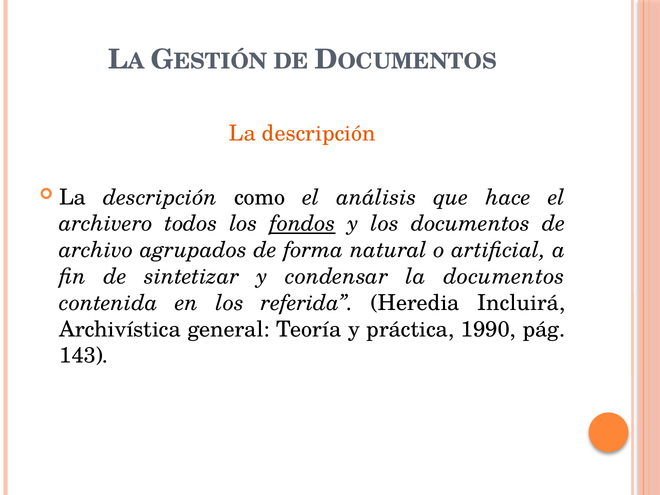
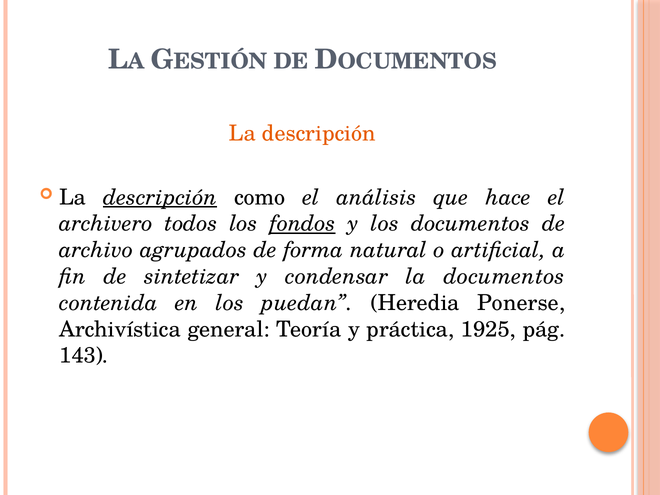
descripción at (160, 197) underline: none -> present
referida: referida -> puedan
Incluirá: Incluirá -> Ponerse
1990: 1990 -> 1925
